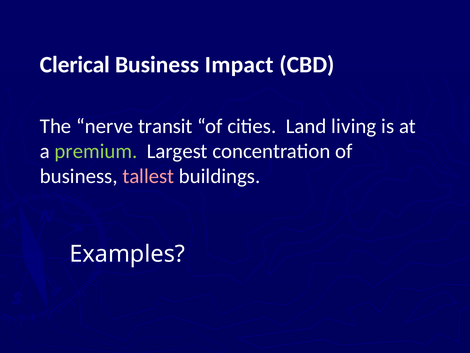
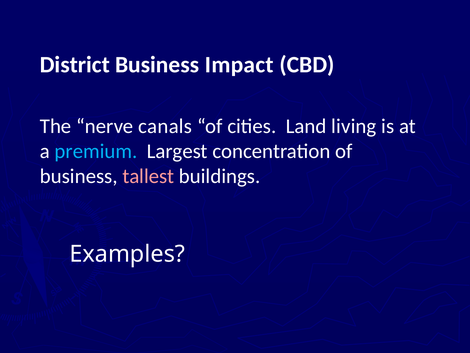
Clerical: Clerical -> District
transit: transit -> canals
premium colour: light green -> light blue
